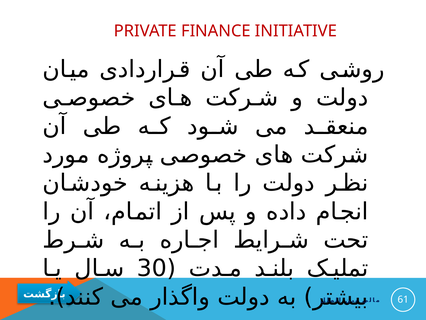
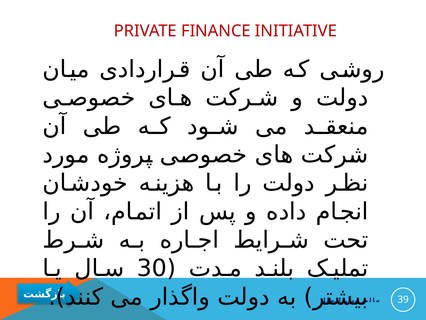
61: 61 -> 39
